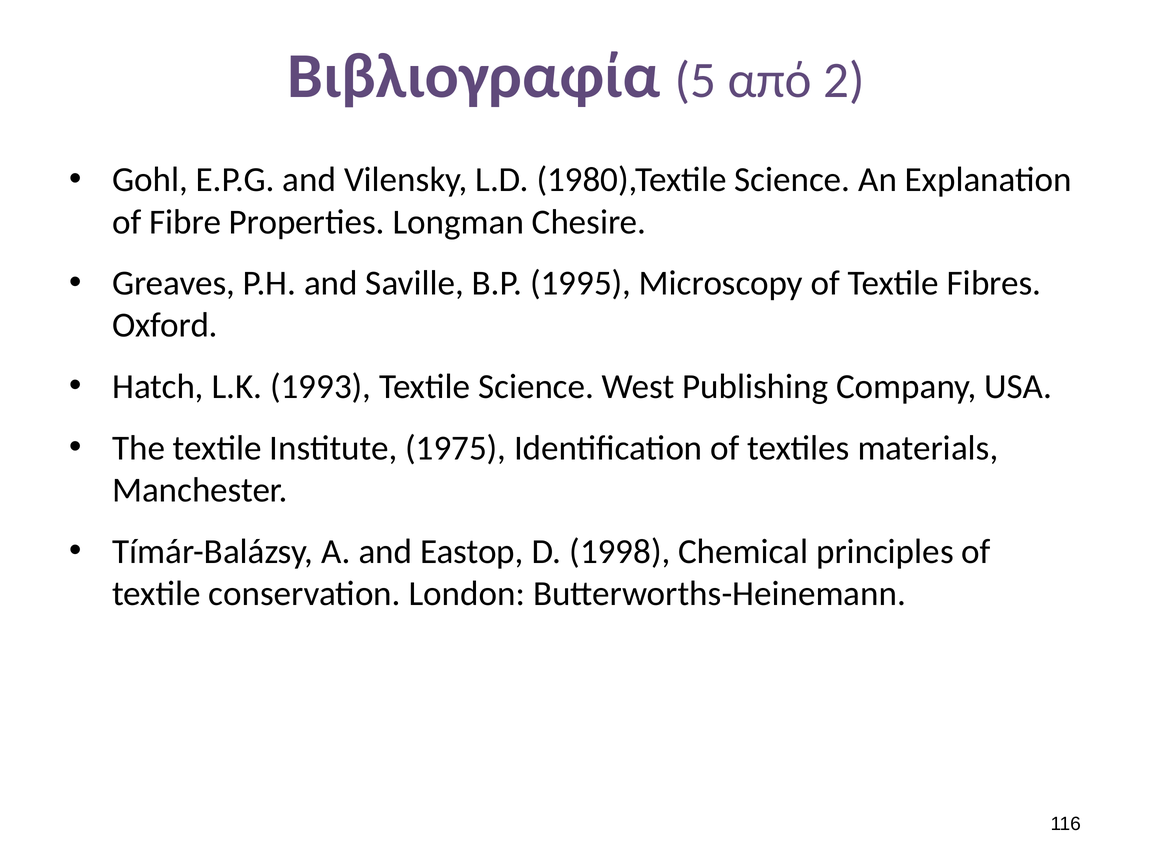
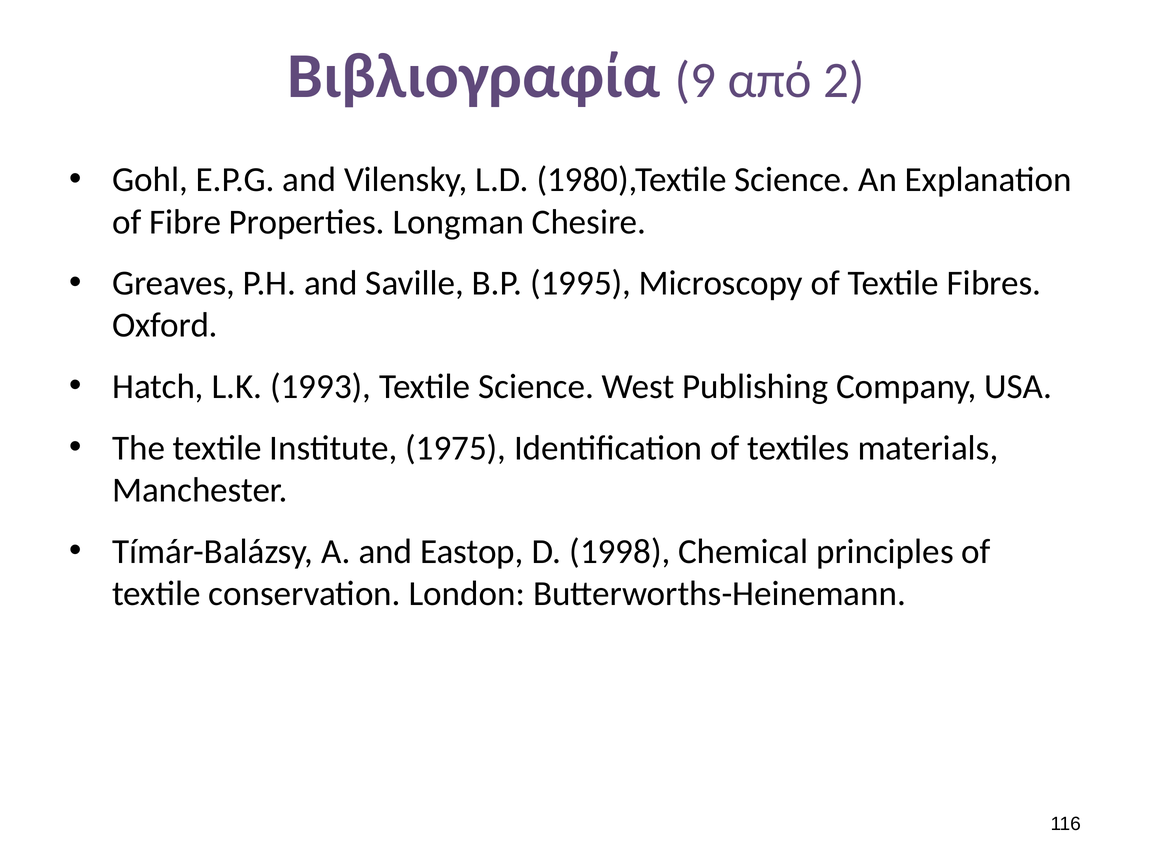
5: 5 -> 9
